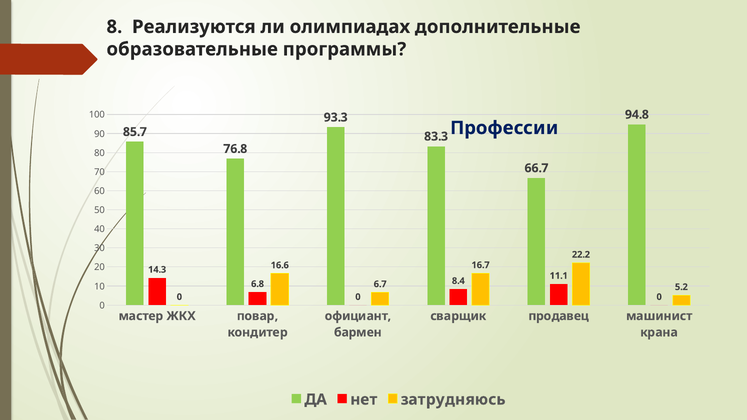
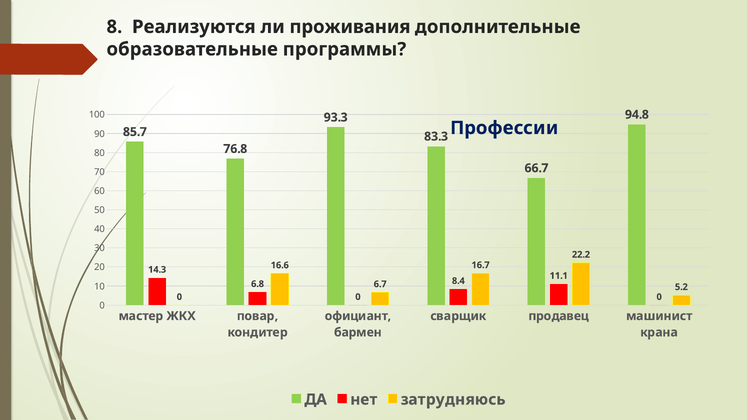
олимпиадах: олимпиадах -> проживания
